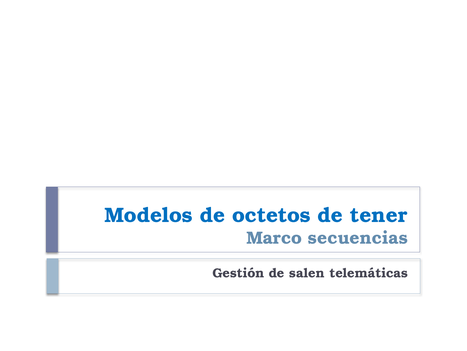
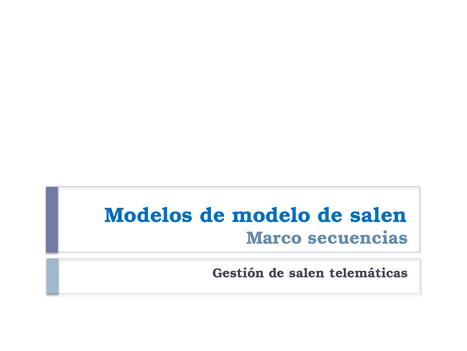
octetos: octetos -> modelo
tener at (379, 215): tener -> salen
